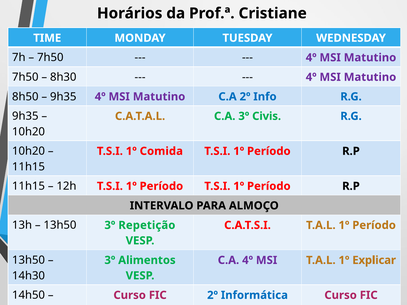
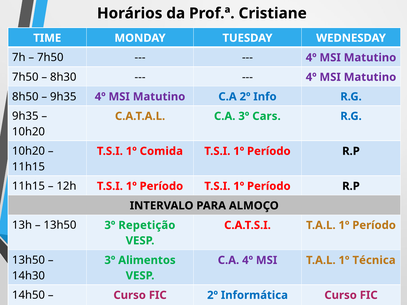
Civis: Civis -> Cars
Explicar: Explicar -> Técnica
